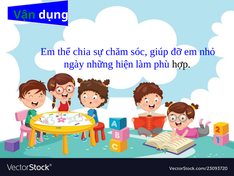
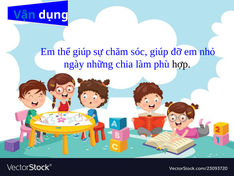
Vận colour: green -> blue
thể chia: chia -> giúp
hiện: hiện -> chia
